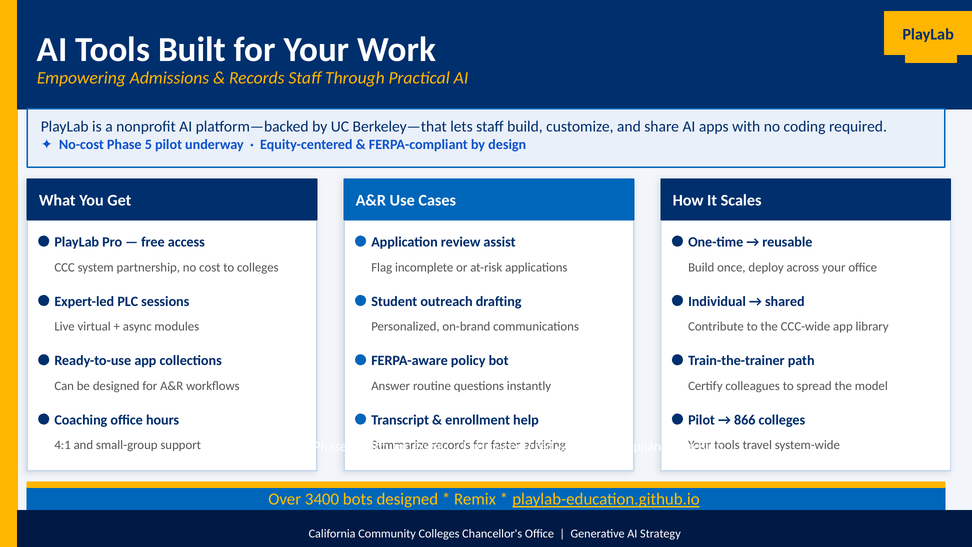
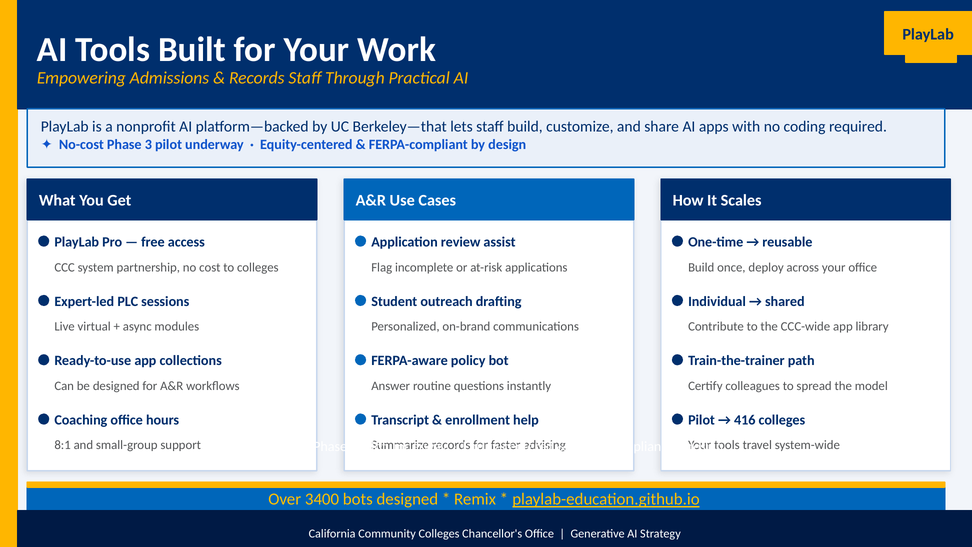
5: 5 -> 3
866: 866 -> 416
4:1: 4:1 -> 8:1
